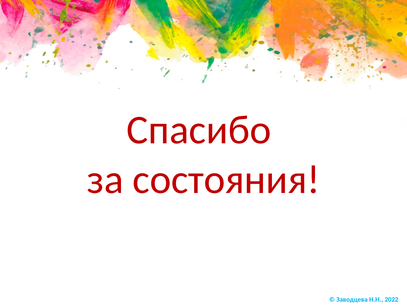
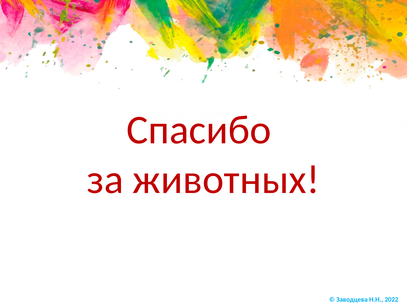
состояния: состояния -> животных
